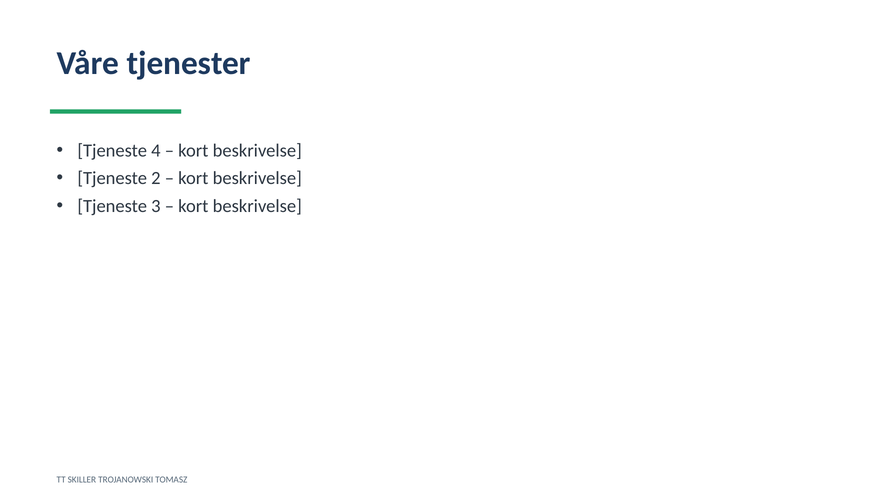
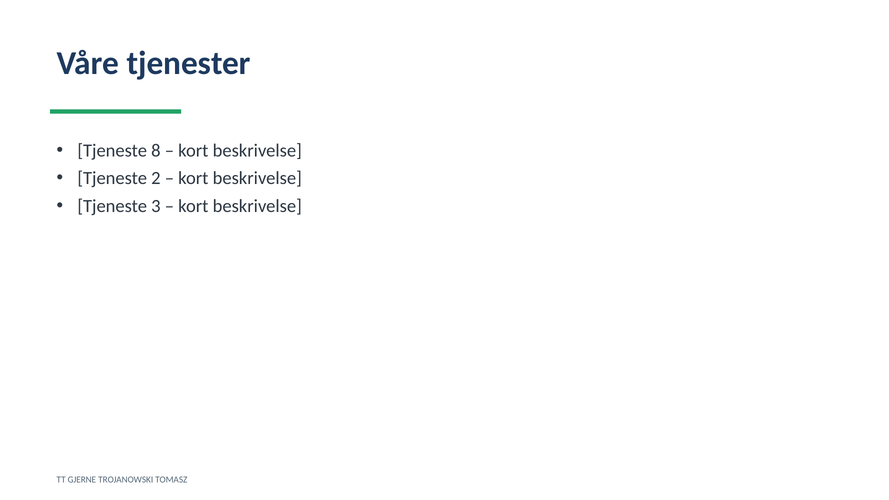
4: 4 -> 8
SKILLER: SKILLER -> GJERNE
